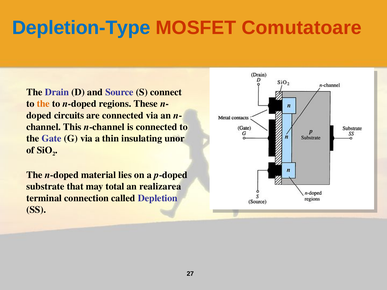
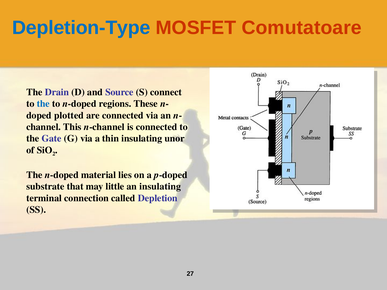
the at (43, 104) colour: orange -> blue
circuits: circuits -> plotted
total: total -> little
an realizarea: realizarea -> insulating
